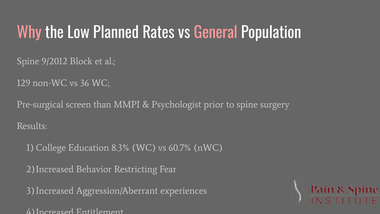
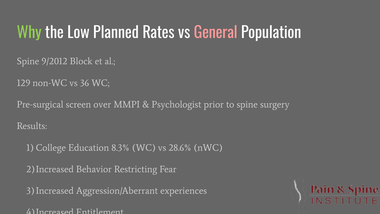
Why colour: pink -> light green
than: than -> over
60.7%: 60.7% -> 28.6%
